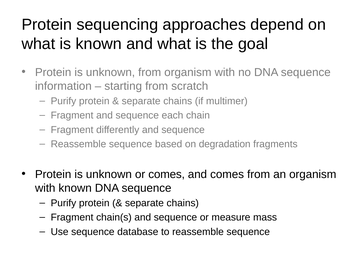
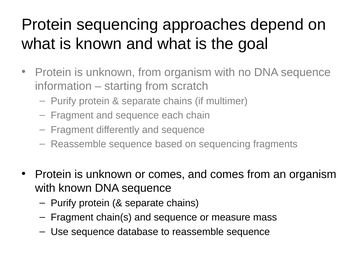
on degradation: degradation -> sequencing
